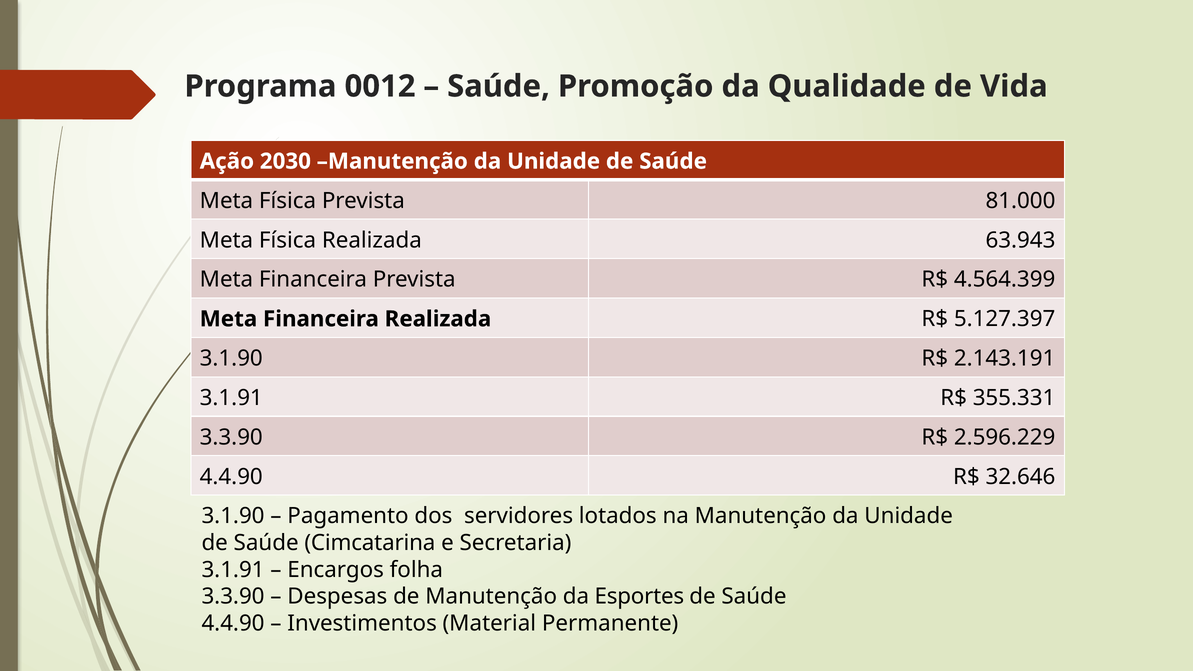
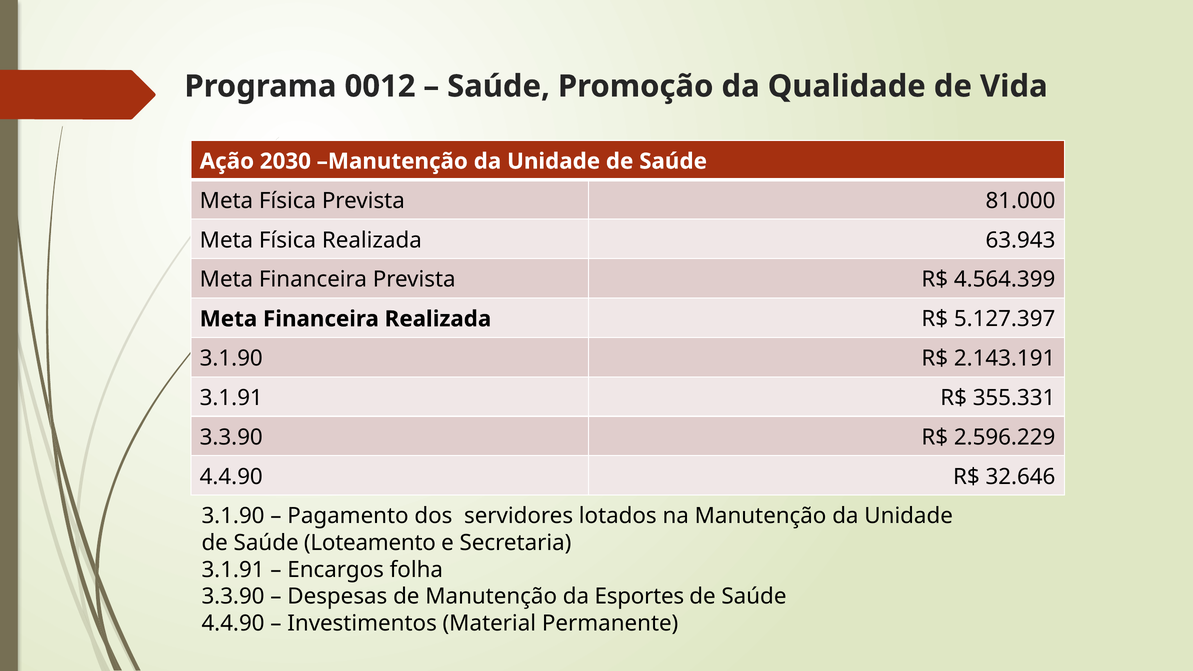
Cimcatarina: Cimcatarina -> Loteamento
